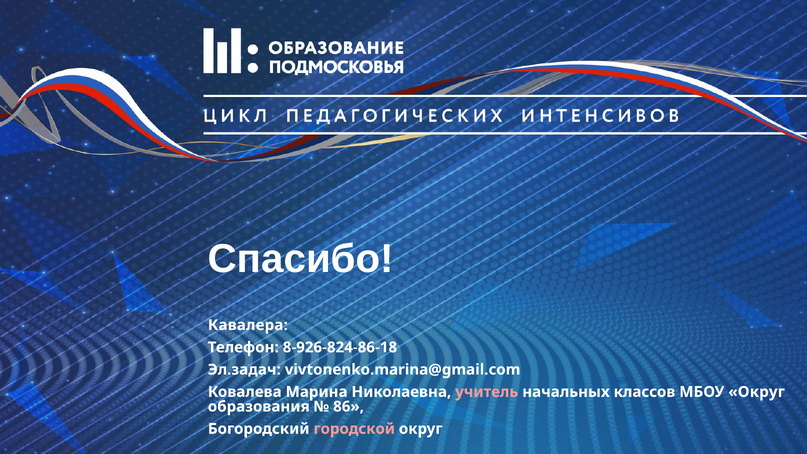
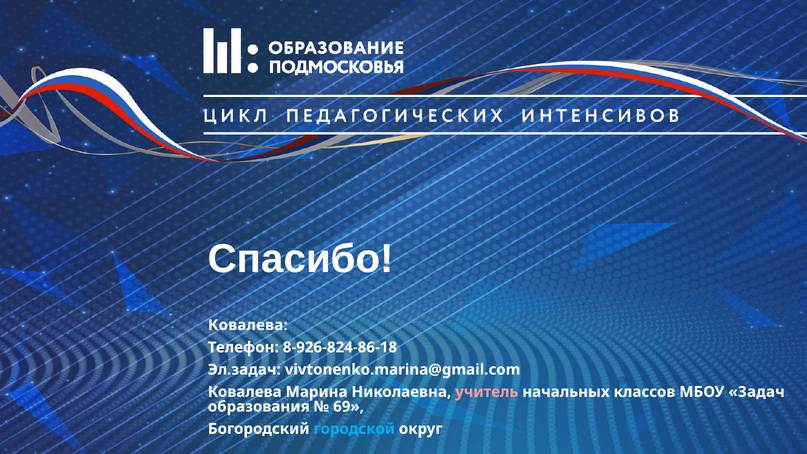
Кавалера at (248, 325): Кавалера -> Ковалева
МБОУ Округ: Округ -> Задач
86: 86 -> 69
городской colour: pink -> light blue
